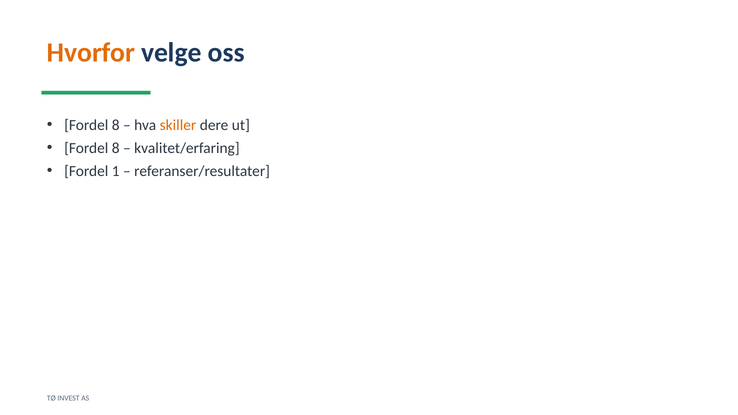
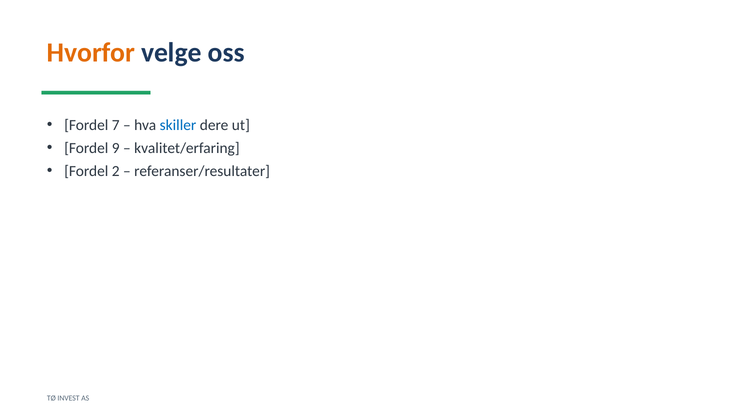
8 at (116, 125): 8 -> 7
skiller colour: orange -> blue
8 at (116, 148): 8 -> 9
1: 1 -> 2
